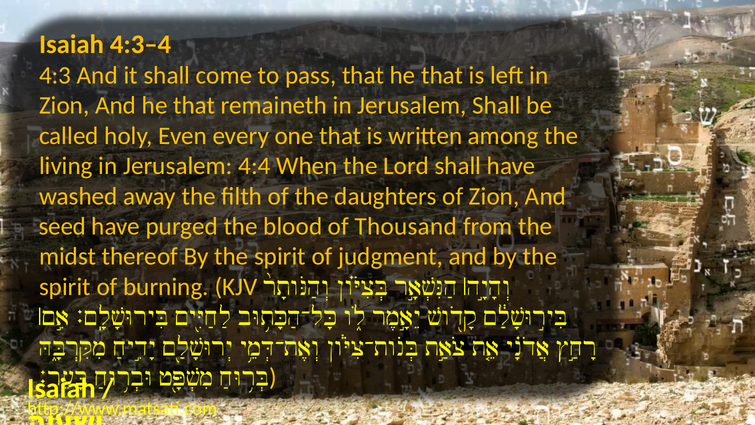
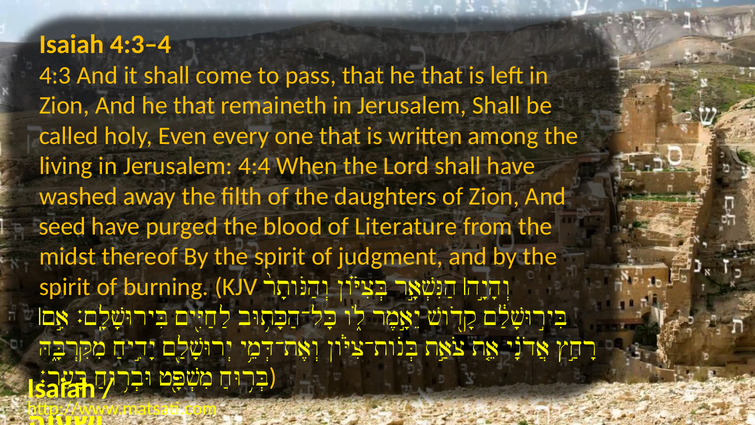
Thousand: Thousand -> Literature
